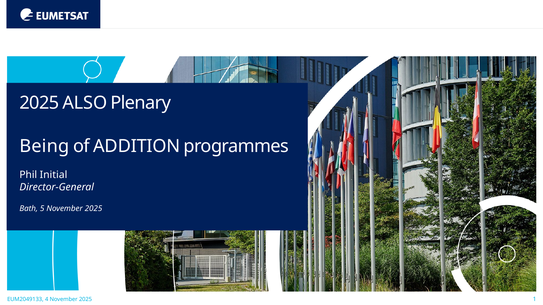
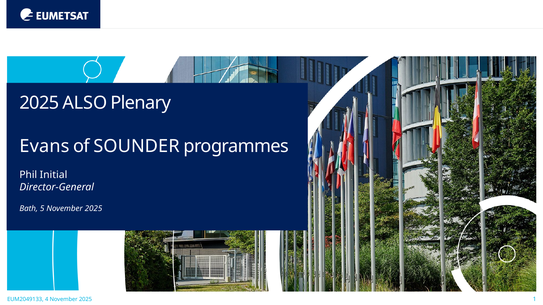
Being: Being -> Evans
ADDITION: ADDITION -> SOUNDER
